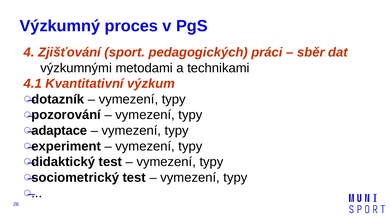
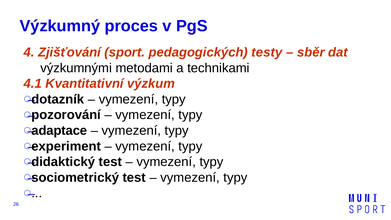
práci: práci -> testy
